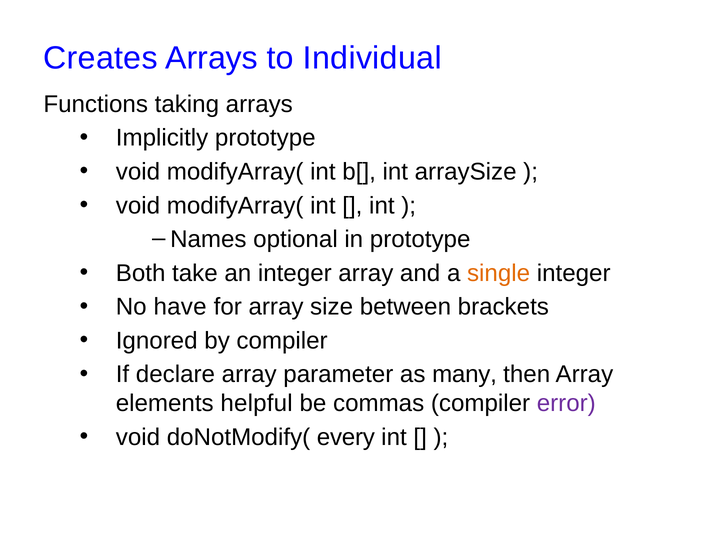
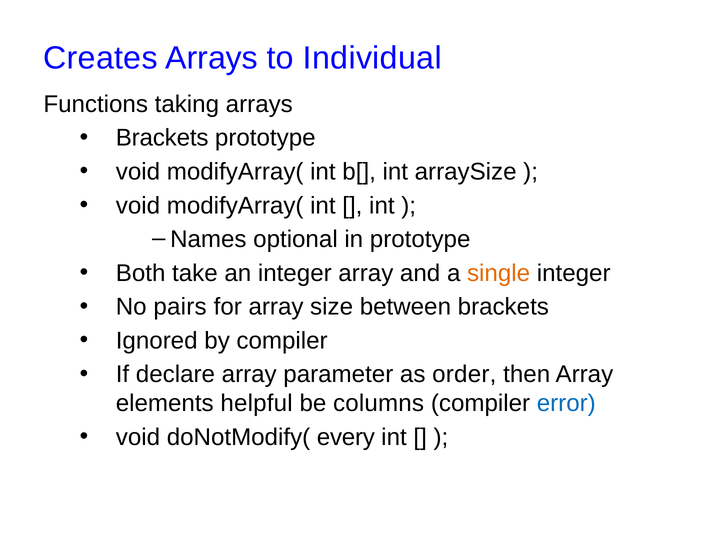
Implicitly at (162, 138): Implicitly -> Brackets
have: have -> pairs
many: many -> order
commas: commas -> columns
error colour: purple -> blue
